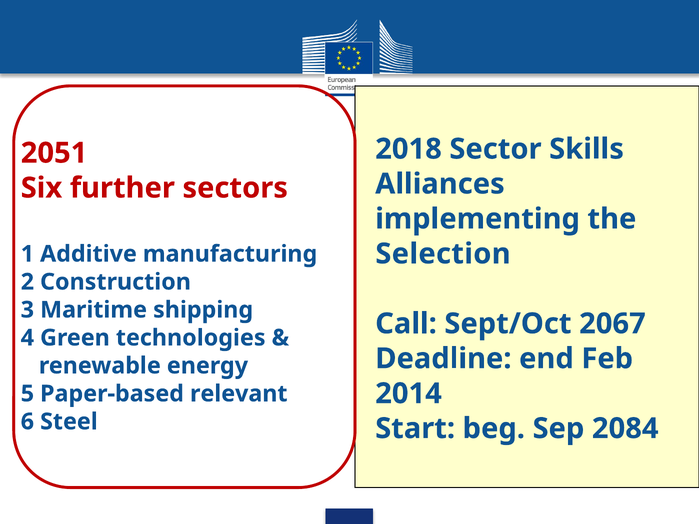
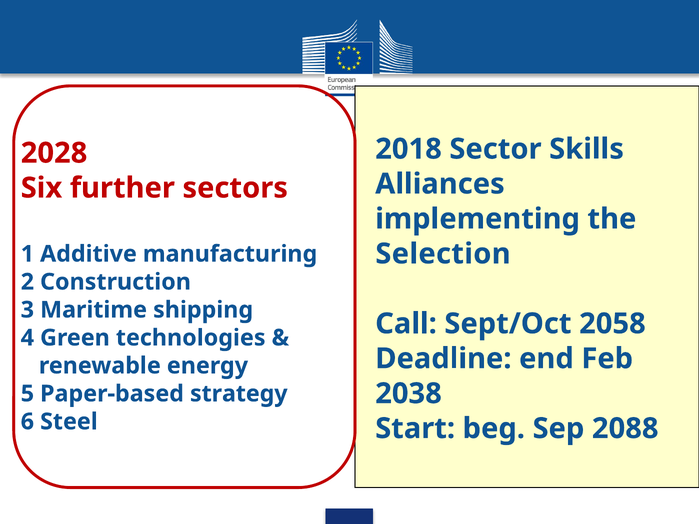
2051: 2051 -> 2028
2067: 2067 -> 2058
2014: 2014 -> 2038
relevant: relevant -> strategy
2084: 2084 -> 2088
